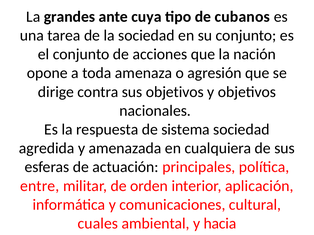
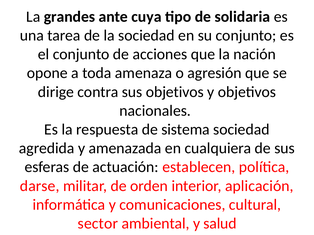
cubanos: cubanos -> solidaria
principales: principales -> establecen
entre: entre -> darse
cuales: cuales -> sector
hacia: hacia -> salud
